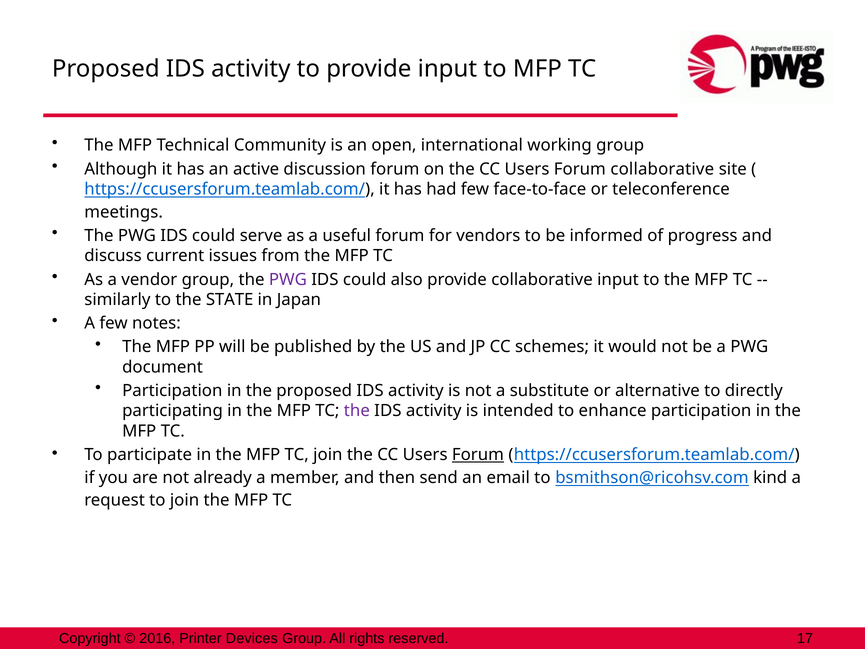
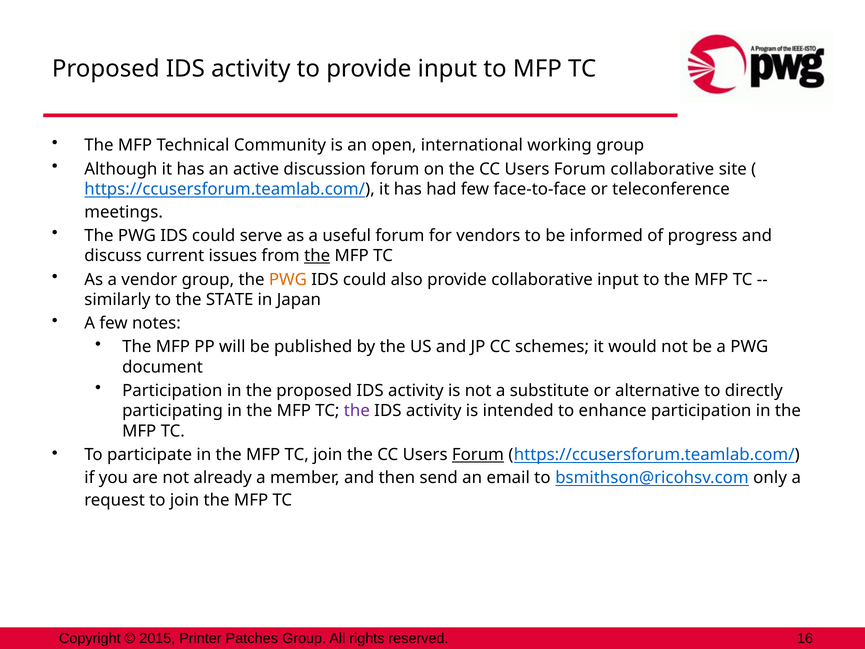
the at (317, 256) underline: none -> present
PWG at (288, 279) colour: purple -> orange
kind: kind -> only
2016: 2016 -> 2015
Devices: Devices -> Patches
17: 17 -> 16
